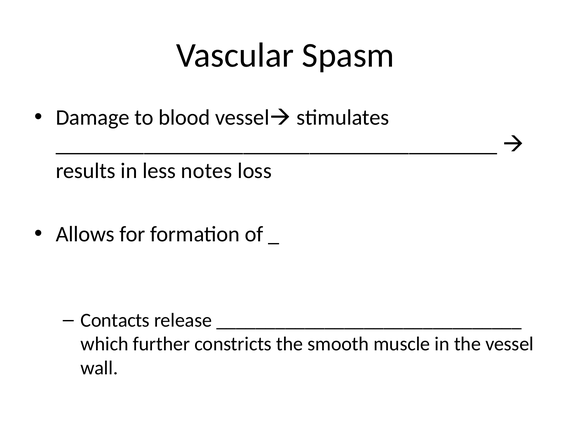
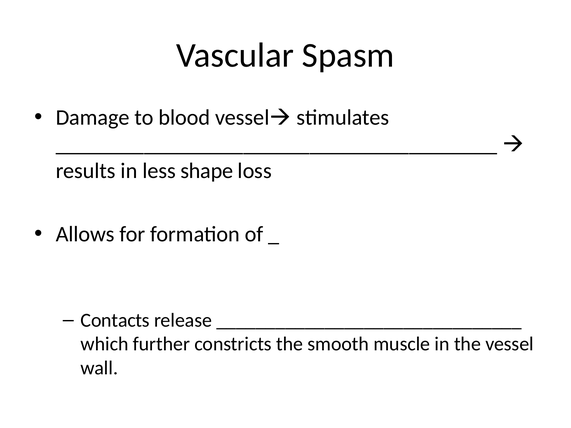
notes: notes -> shape
